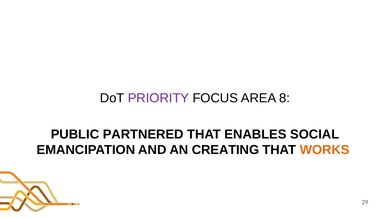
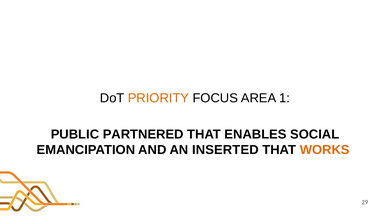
PRIORITY colour: purple -> orange
8: 8 -> 1
CREATING: CREATING -> INSERTED
